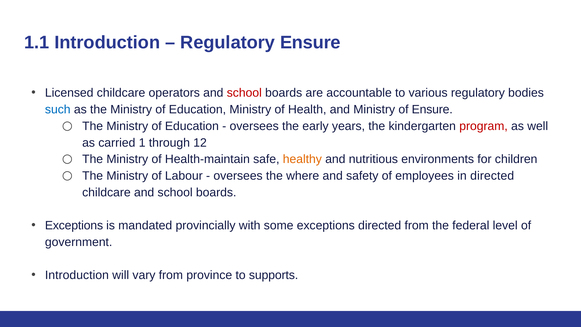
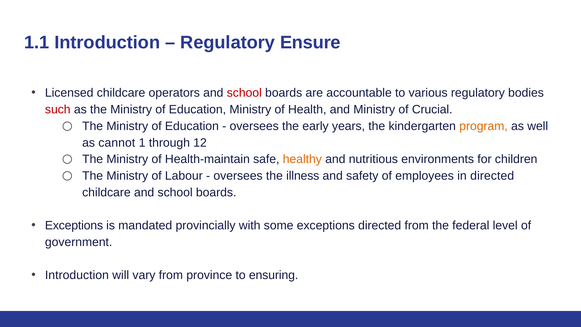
such colour: blue -> red
of Ensure: Ensure -> Crucial
program colour: red -> orange
carried: carried -> cannot
where: where -> illness
supports: supports -> ensuring
